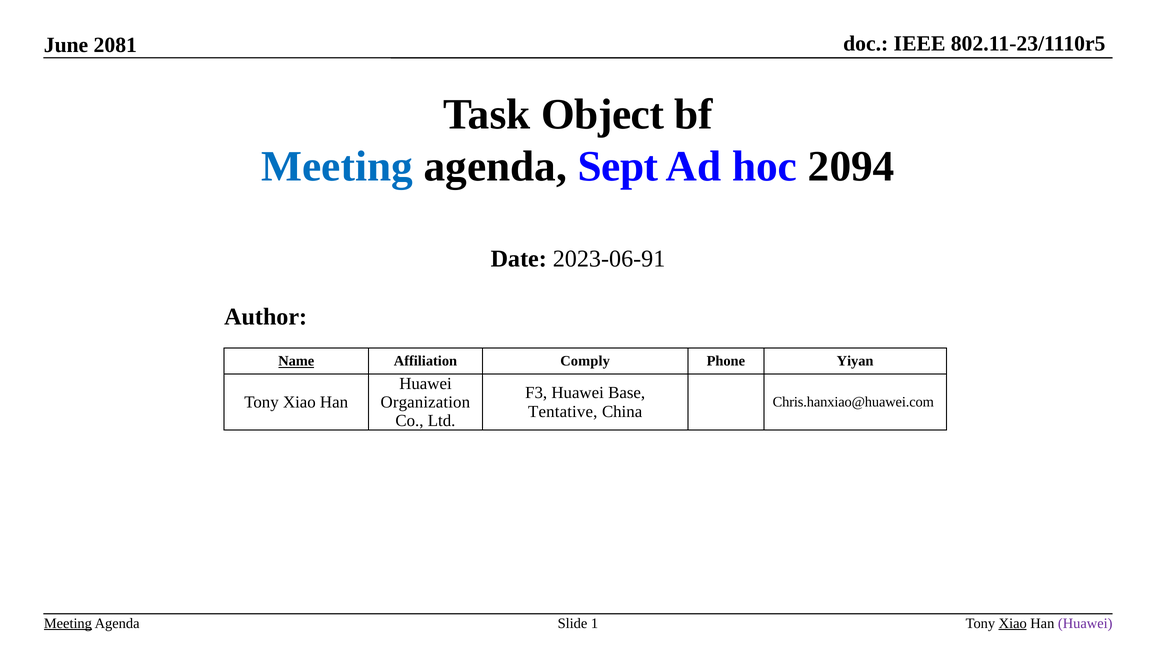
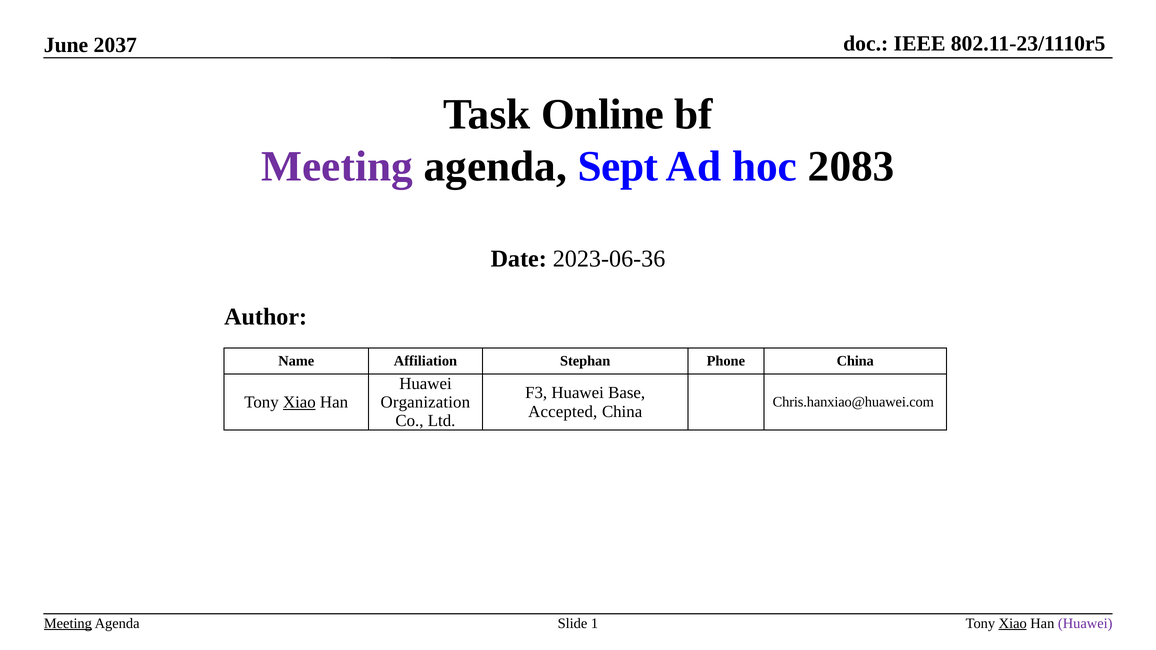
2081: 2081 -> 2037
Object: Object -> Online
Meeting at (337, 166) colour: blue -> purple
2094: 2094 -> 2083
2023-06-91: 2023-06-91 -> 2023-06-36
Name underline: present -> none
Comply: Comply -> Stephan
Phone Yiyan: Yiyan -> China
Xiao at (299, 402) underline: none -> present
Tentative: Tentative -> Accepted
